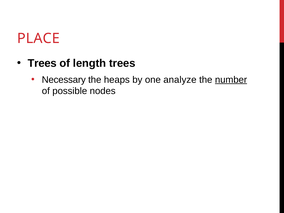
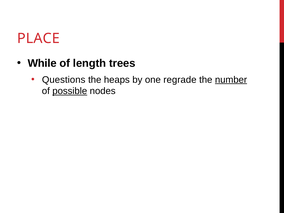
Trees at (42, 63): Trees -> While
Necessary: Necessary -> Questions
analyze: analyze -> regrade
possible underline: none -> present
